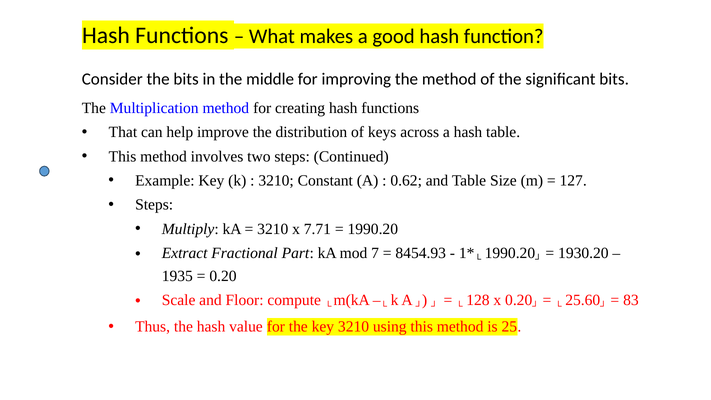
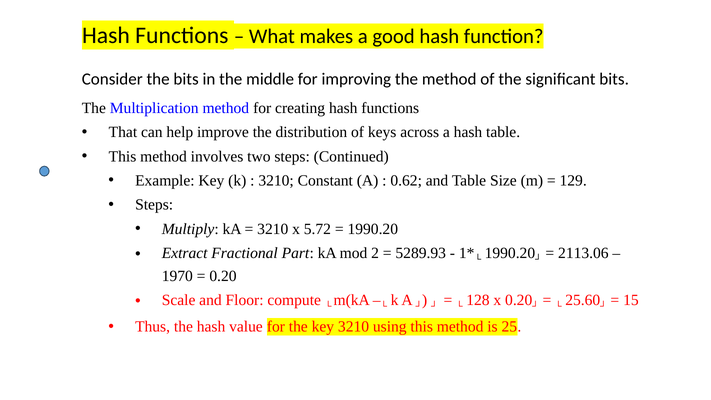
127: 127 -> 129
7.71: 7.71 -> 5.72
1930.20: 1930.20 -> 2113.06
7: 7 -> 2
8454.93: 8454.93 -> 5289.93
1935: 1935 -> 1970
83: 83 -> 15
